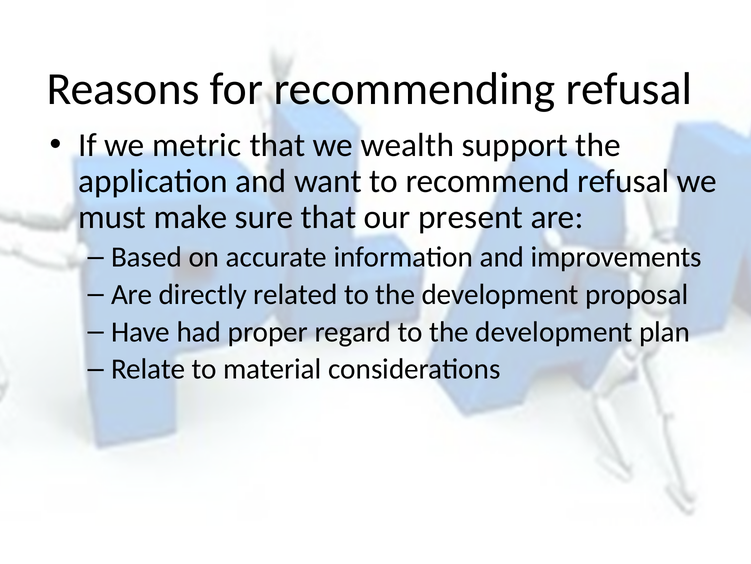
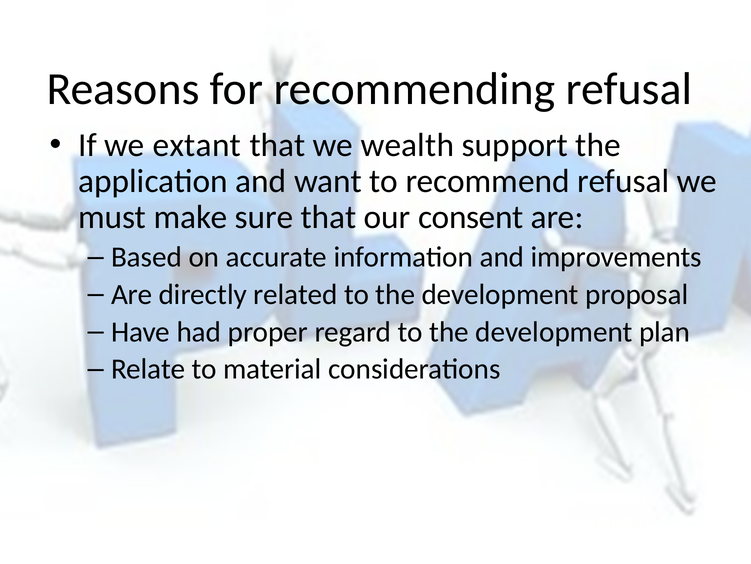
metric: metric -> extant
present: present -> consent
